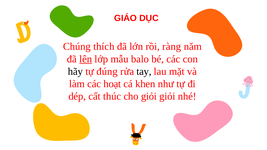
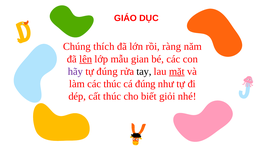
balo: balo -> gian
hãy colour: black -> purple
mặt underline: none -> present
các hoạt: hoạt -> thúc
cá khen: khen -> đúng
cho giỏi: giỏi -> biết
